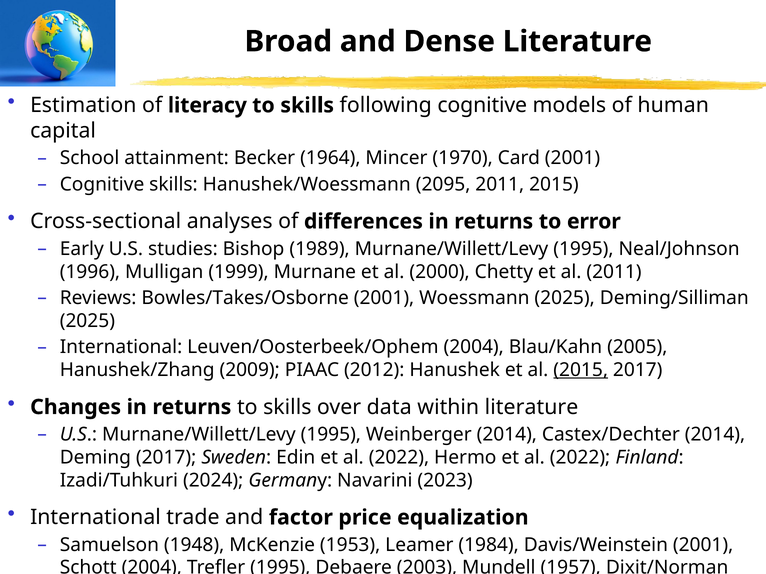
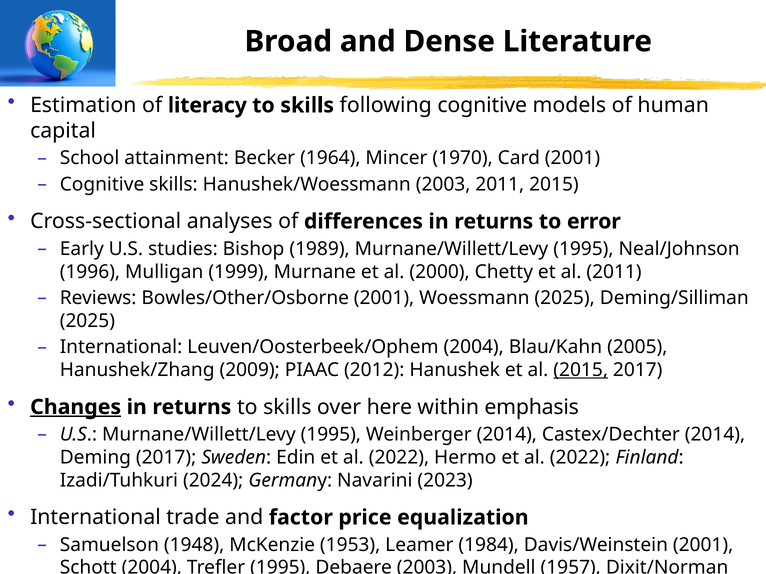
Hanushek/Woessmann 2095: 2095 -> 2003
Bowles/Takes/Osborne: Bowles/Takes/Osborne -> Bowles/Other/Osborne
Changes underline: none -> present
data: data -> here
within literature: literature -> emphasis
